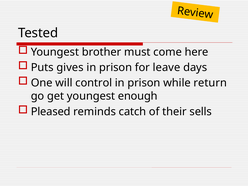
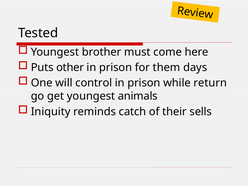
gives: gives -> other
leave: leave -> them
enough: enough -> animals
Pleased: Pleased -> Iniquity
